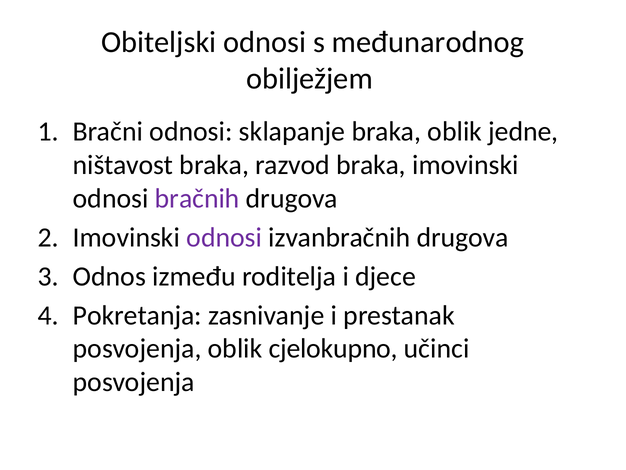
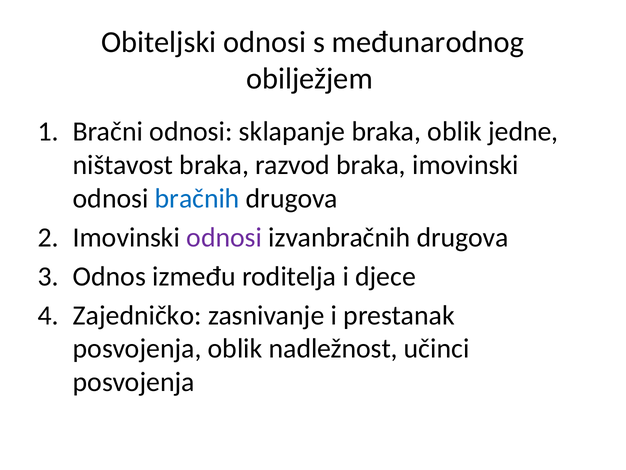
bračnih colour: purple -> blue
Pokretanja: Pokretanja -> Zajedničko
cjelokupno: cjelokupno -> nadležnost
